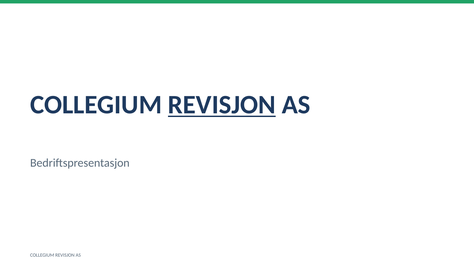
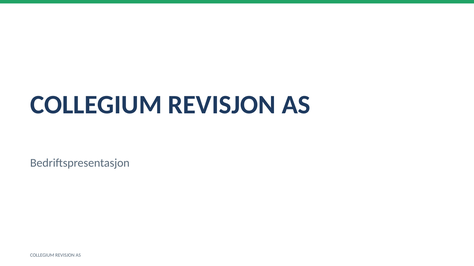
REVISJON at (222, 105) underline: present -> none
